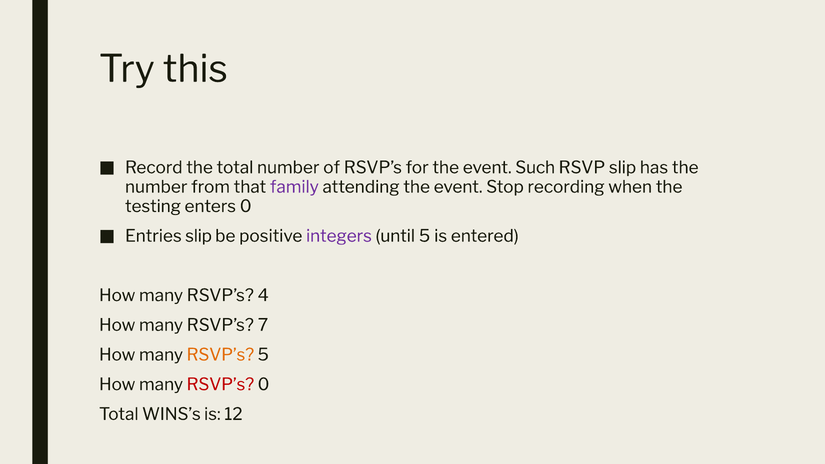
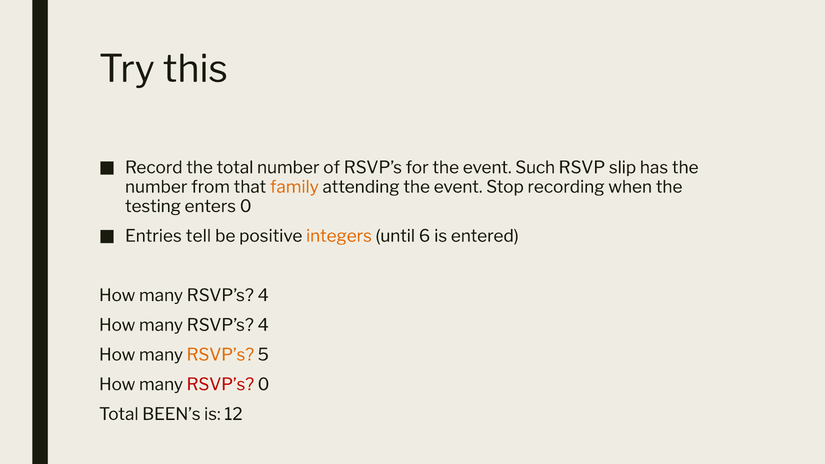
family colour: purple -> orange
Entries slip: slip -> tell
integers colour: purple -> orange
until 5: 5 -> 6
7 at (263, 325): 7 -> 4
WINS’s: WINS’s -> BEEN’s
